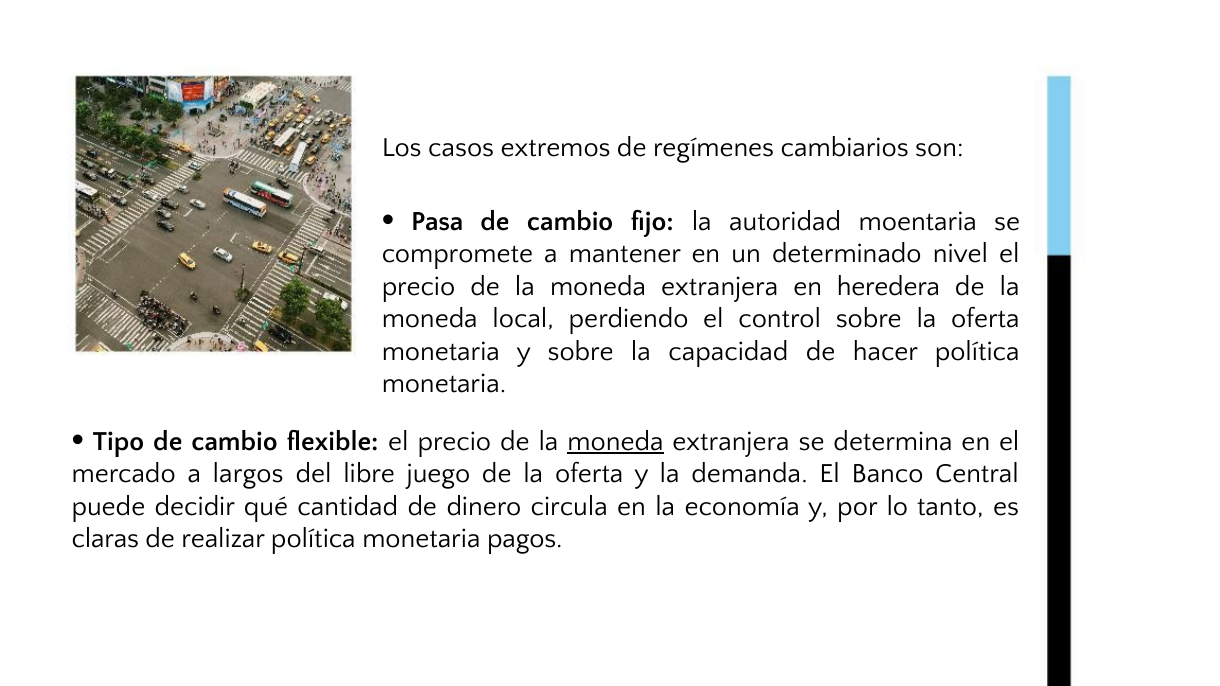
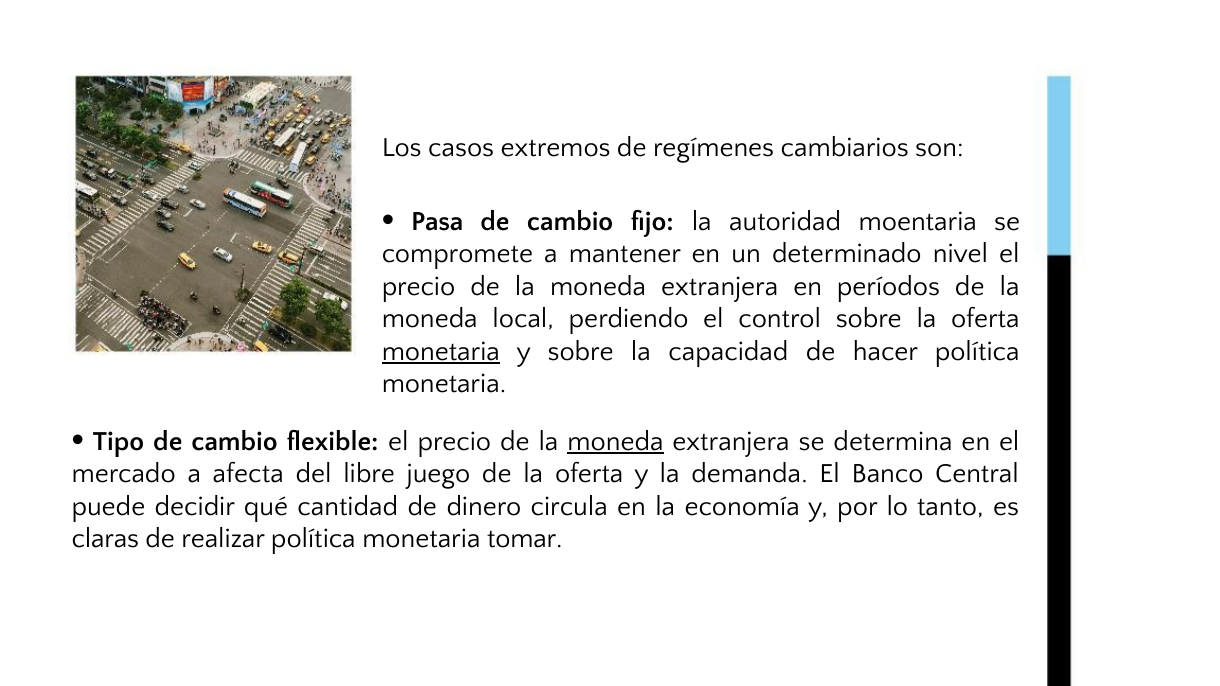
heredera: heredera -> períodos
monetaria at (441, 351) underline: none -> present
largos: largos -> afecta
pagos: pagos -> tomar
